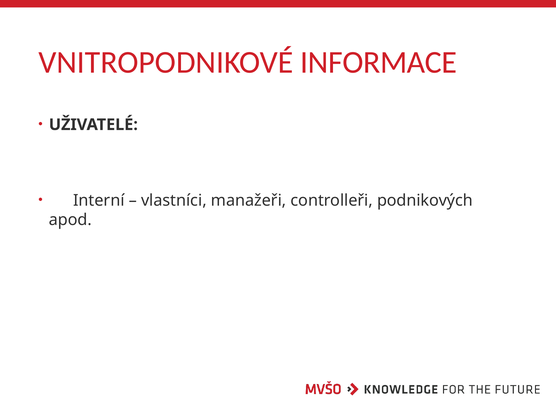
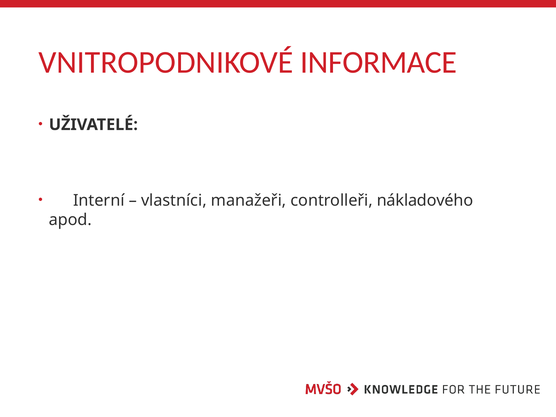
podnikových: podnikových -> nákladového
